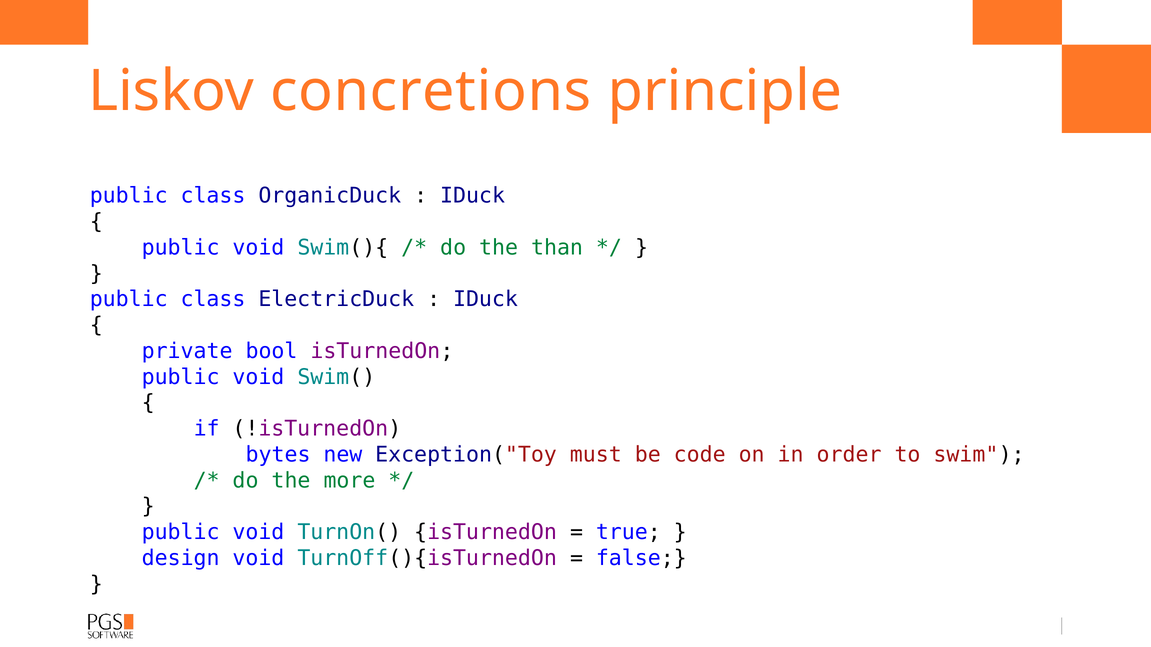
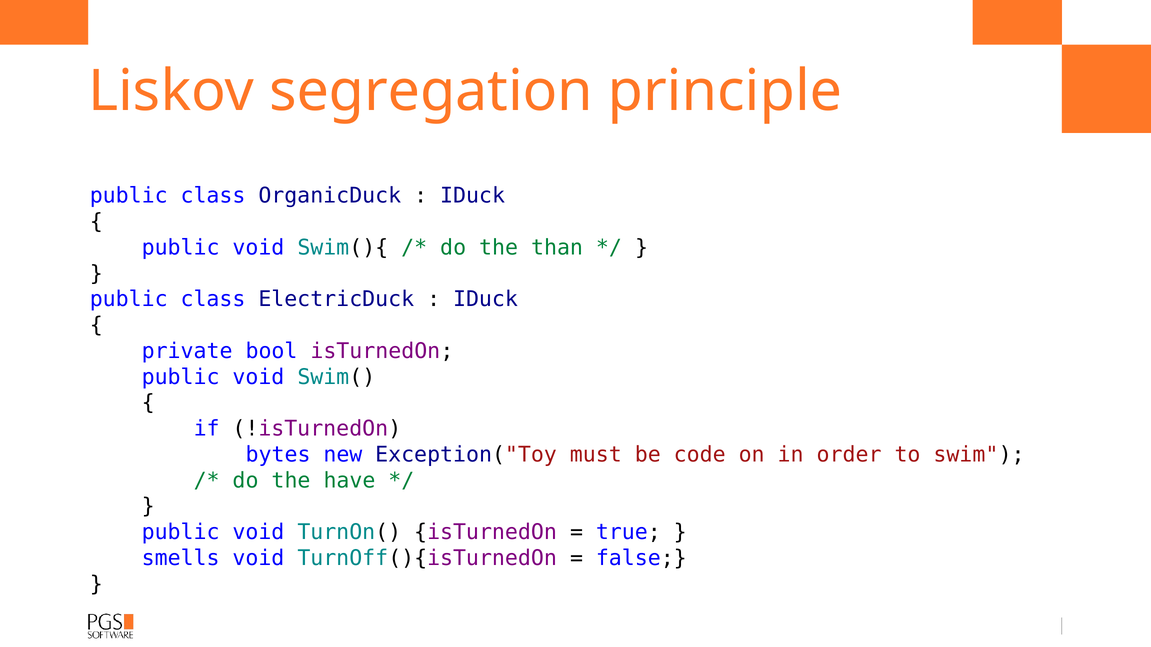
concretions: concretions -> segregation
more: more -> have
design: design -> smells
